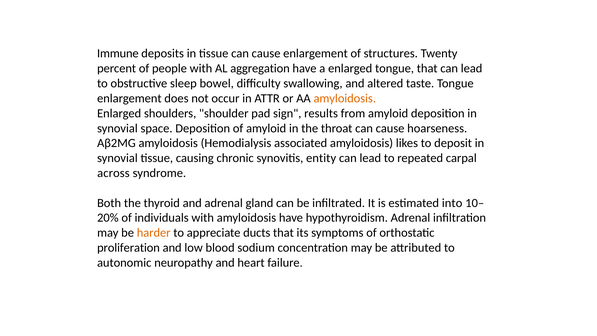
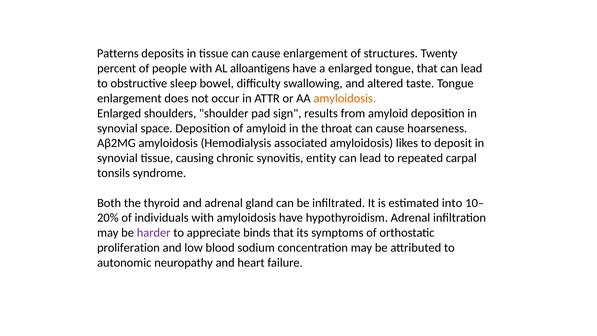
Immune: Immune -> Patterns
aggregation: aggregation -> alloantigens
across: across -> tonsils
harder colour: orange -> purple
ducts: ducts -> binds
